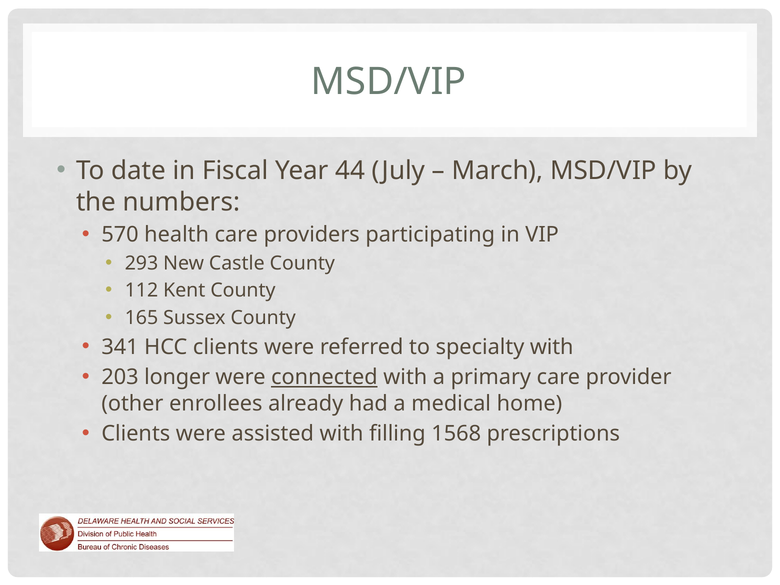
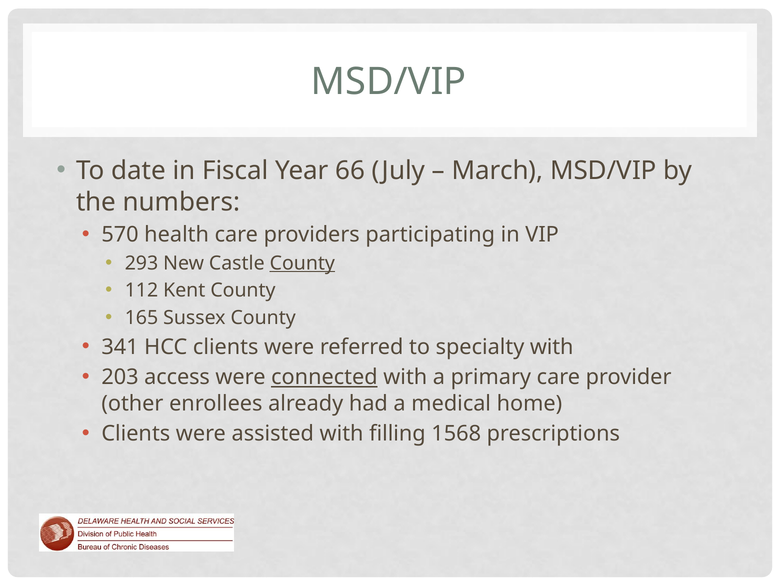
44: 44 -> 66
County at (302, 263) underline: none -> present
longer: longer -> access
